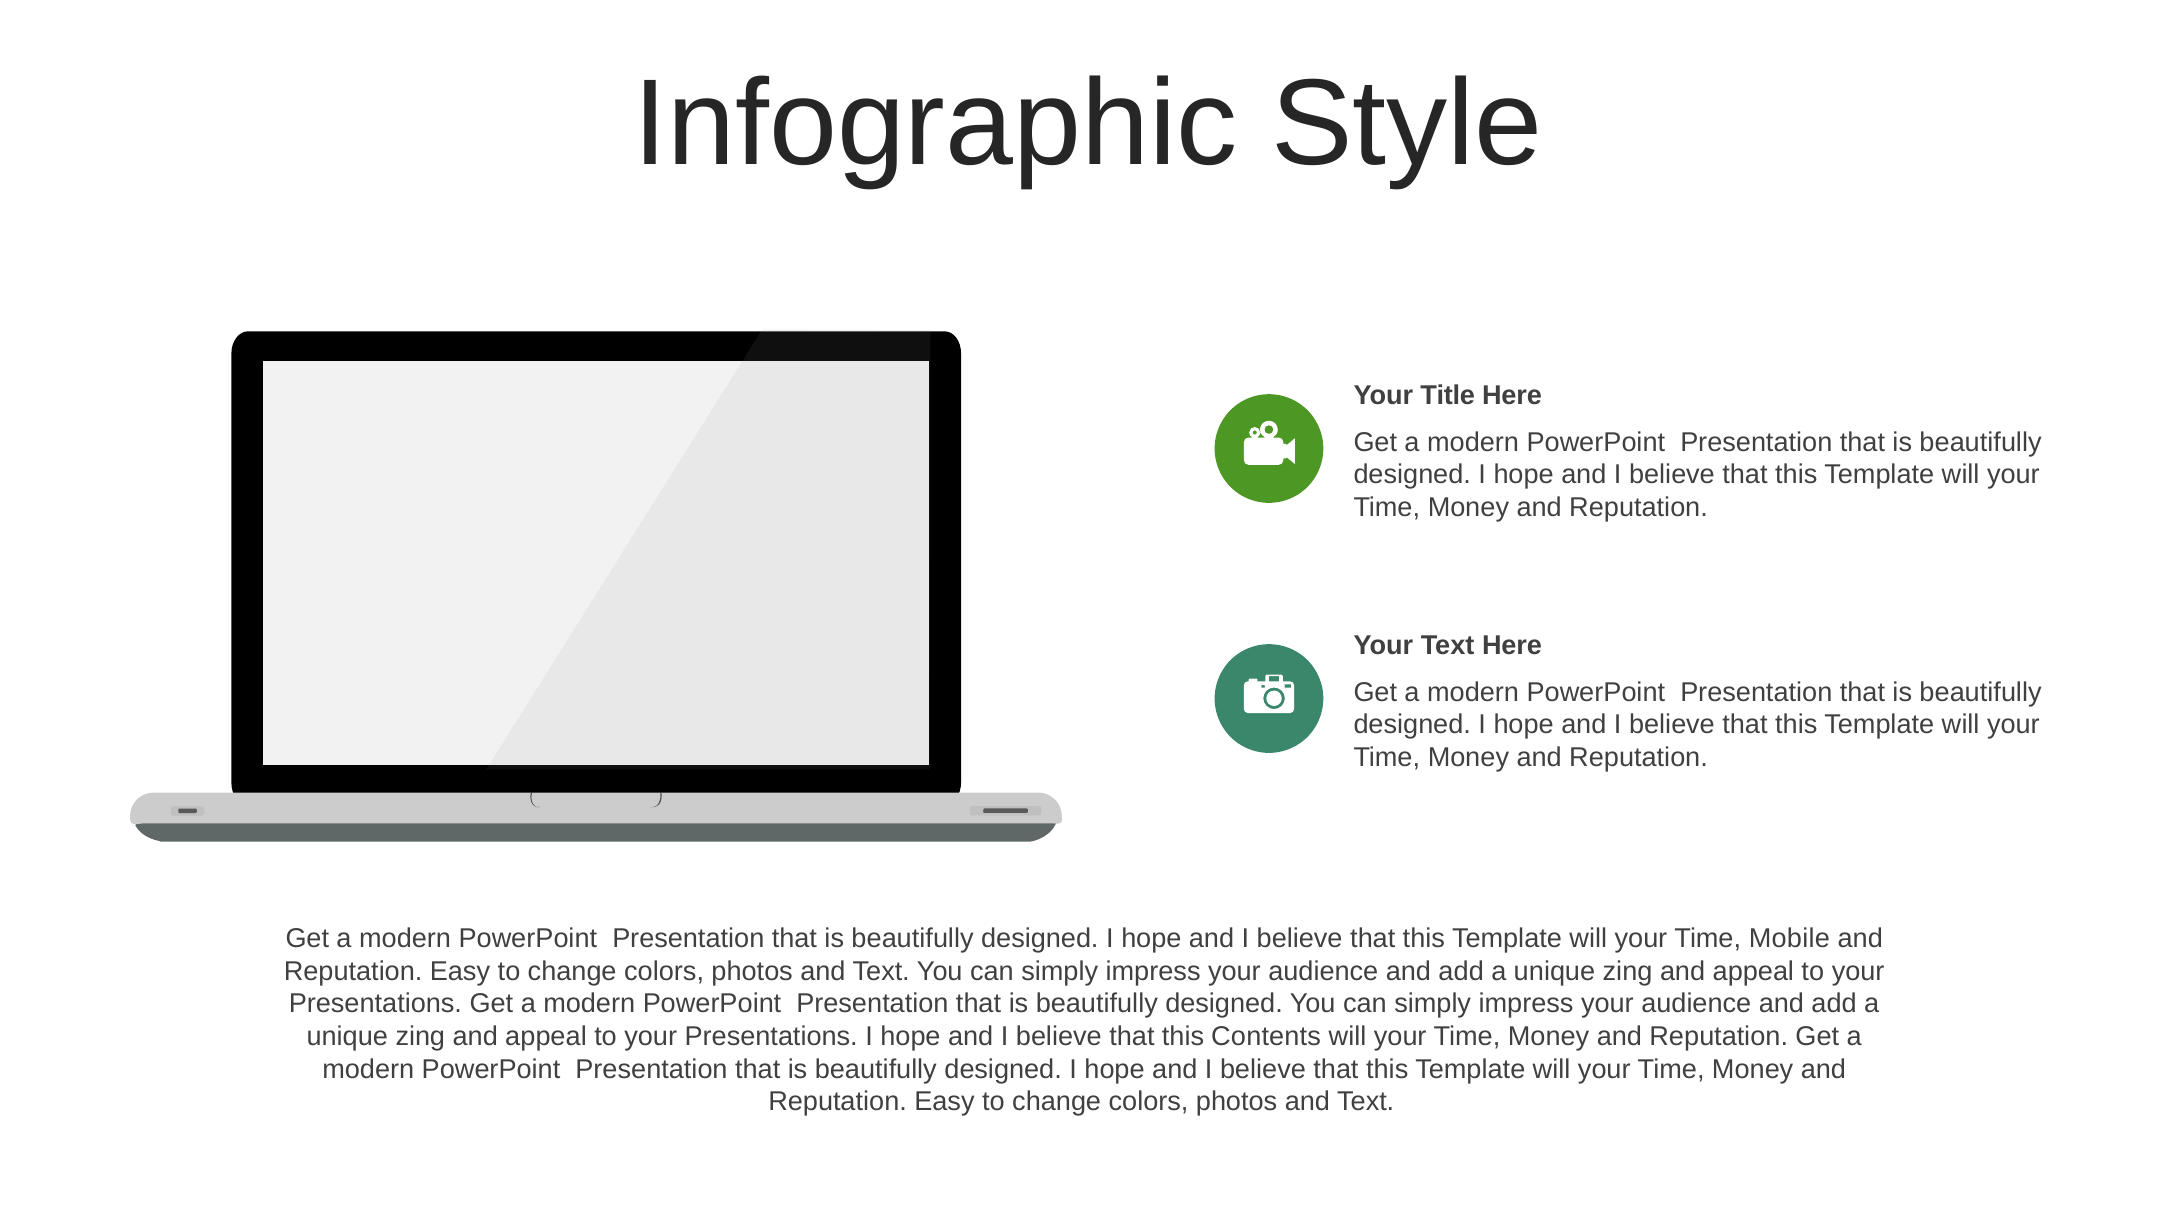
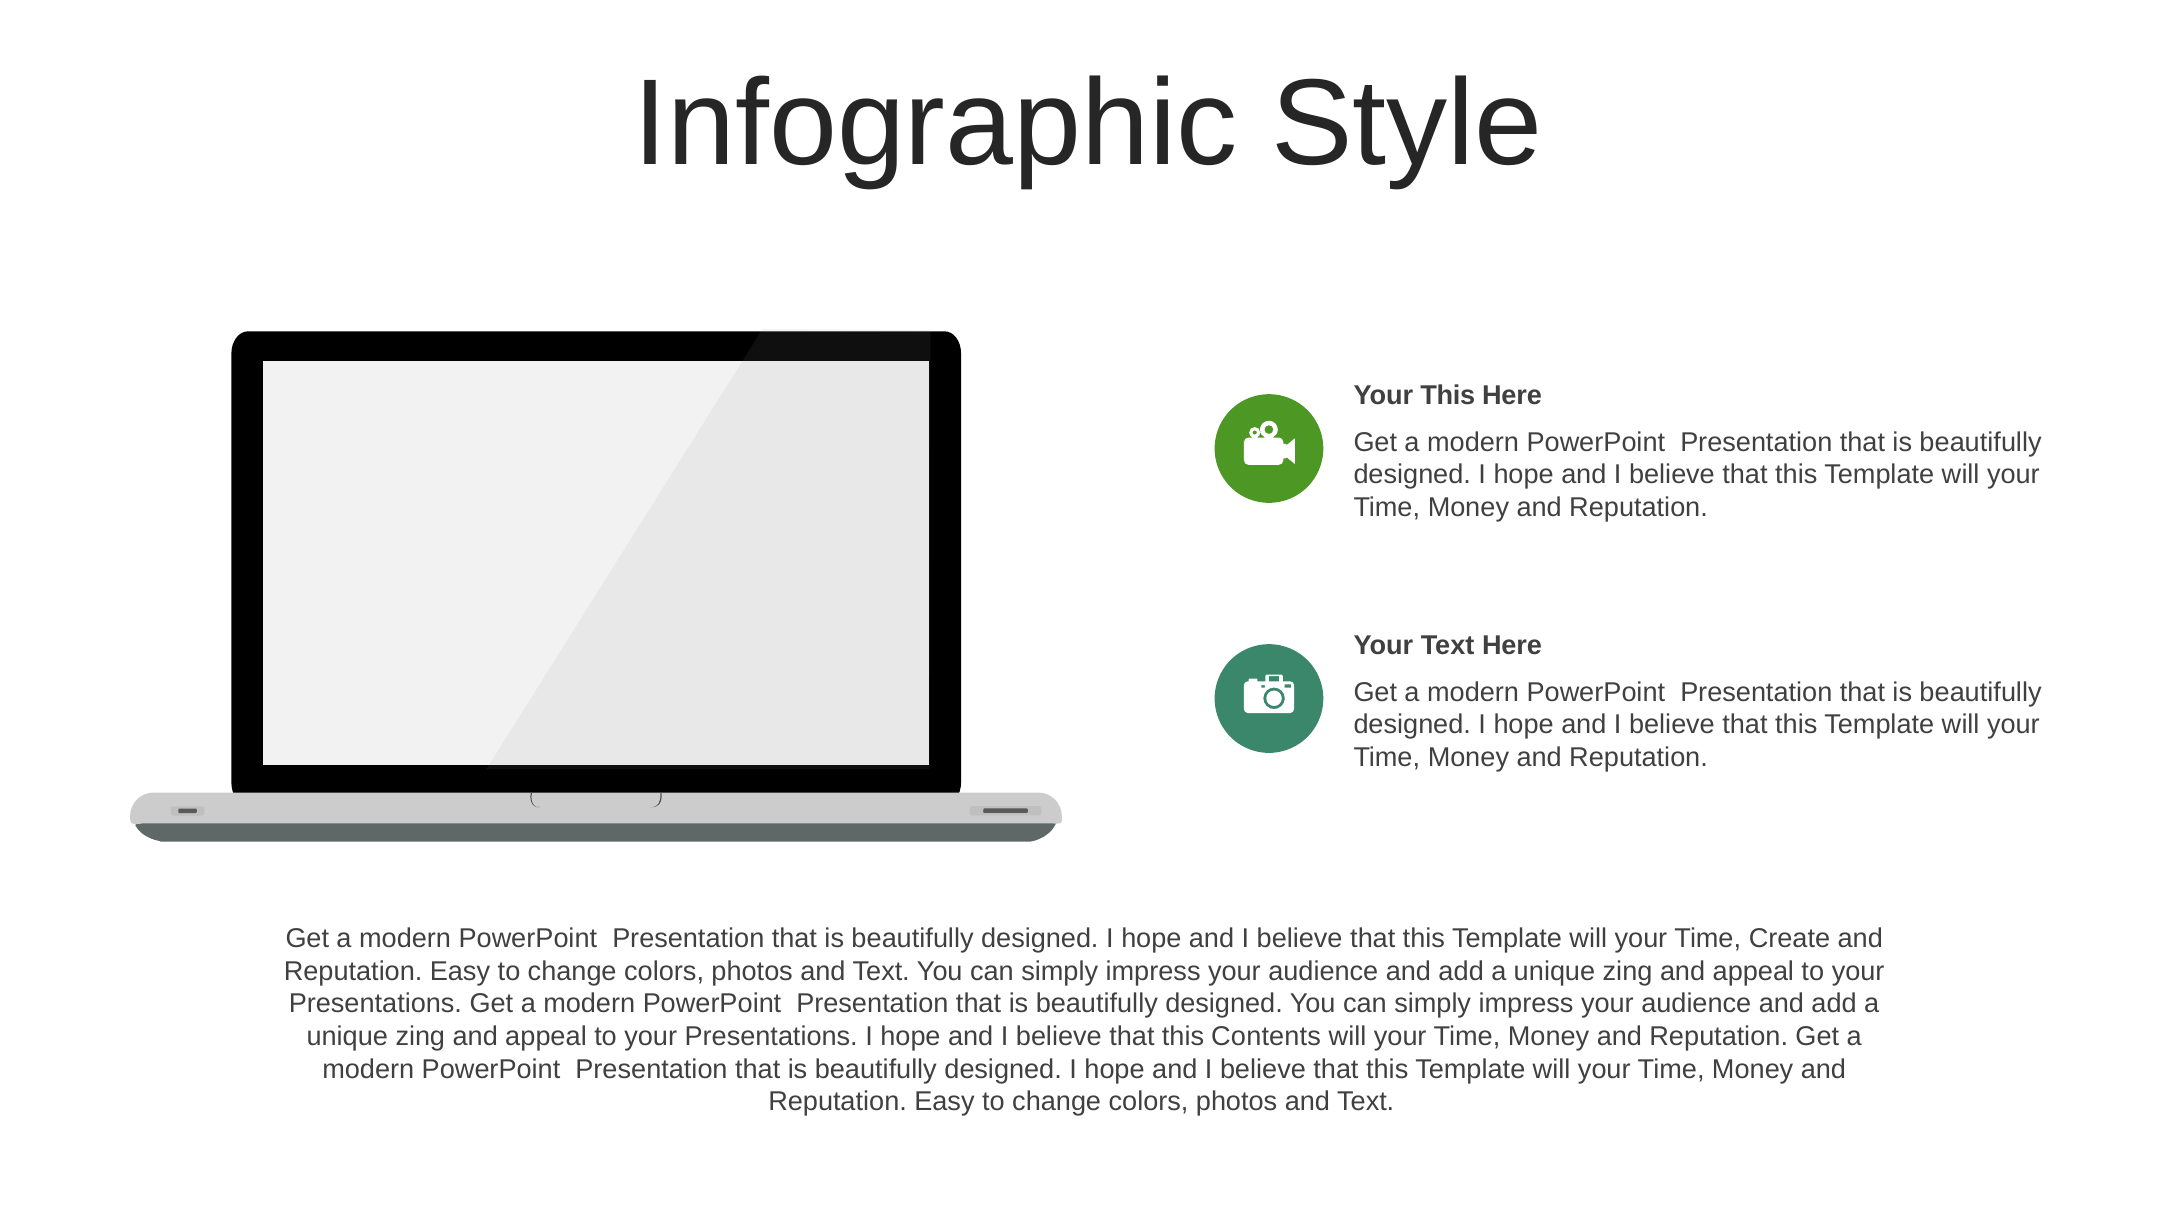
Your Title: Title -> This
Mobile: Mobile -> Create
